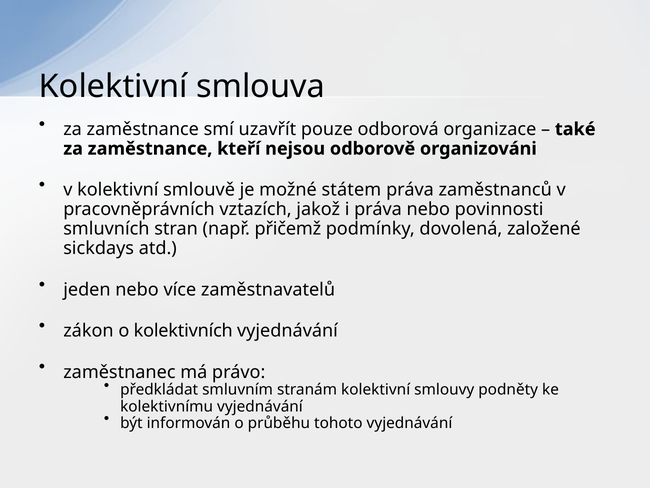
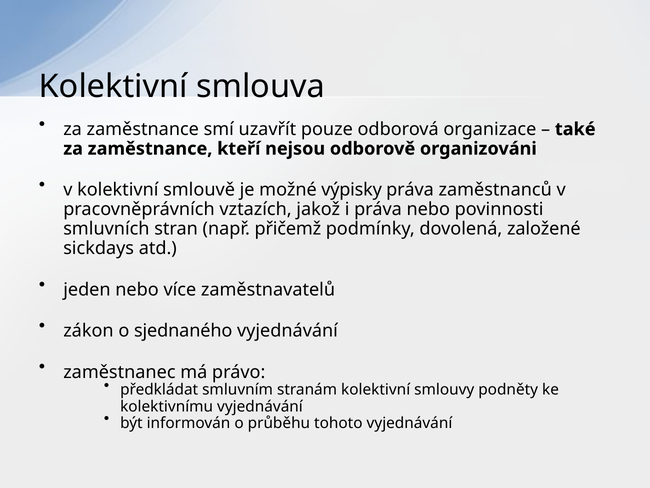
státem: státem -> výpisky
kolektivních: kolektivních -> sjednaného
